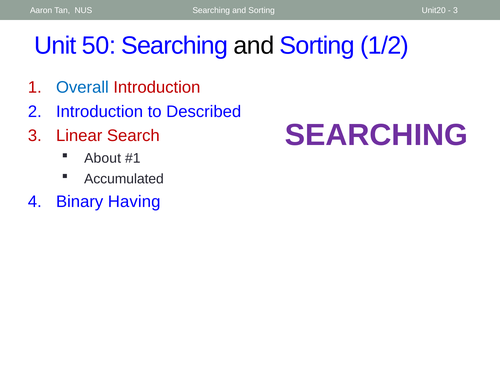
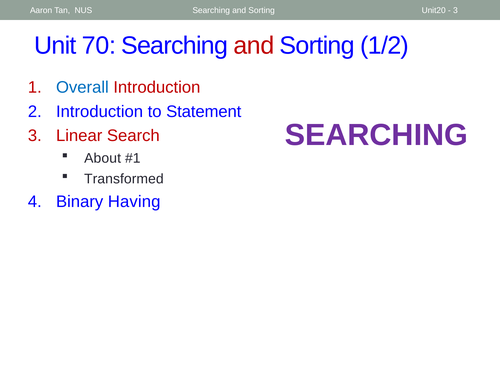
50: 50 -> 70
and at (254, 45) colour: black -> red
Described: Described -> Statement
Accumulated: Accumulated -> Transformed
